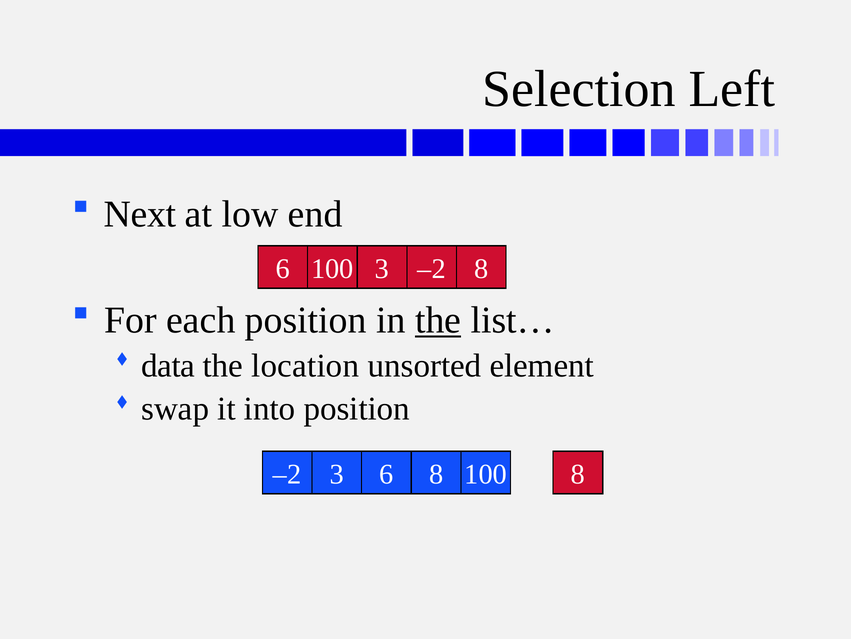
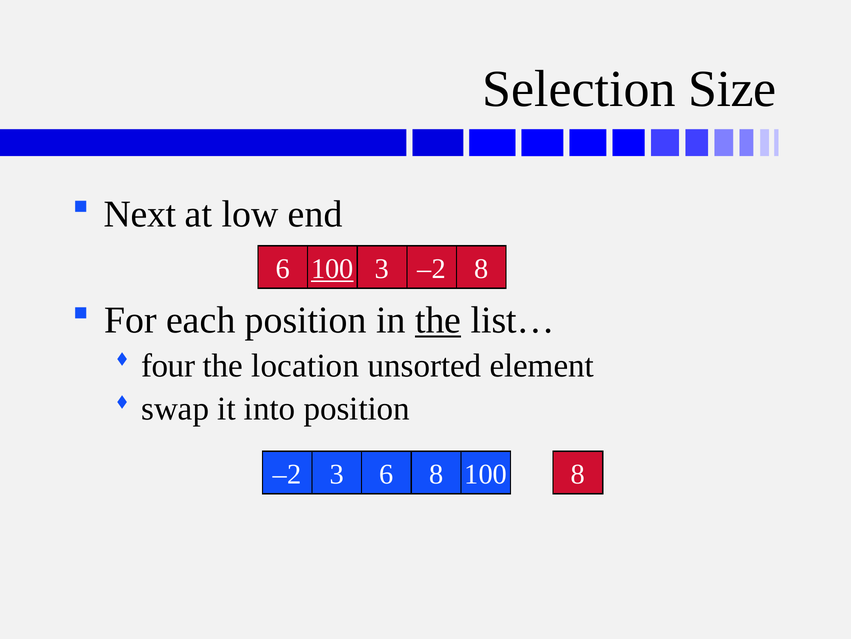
Left: Left -> Size
100 at (332, 269) underline: none -> present
data: data -> four
